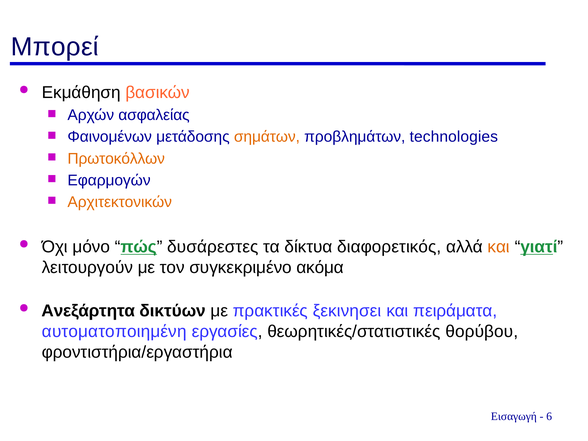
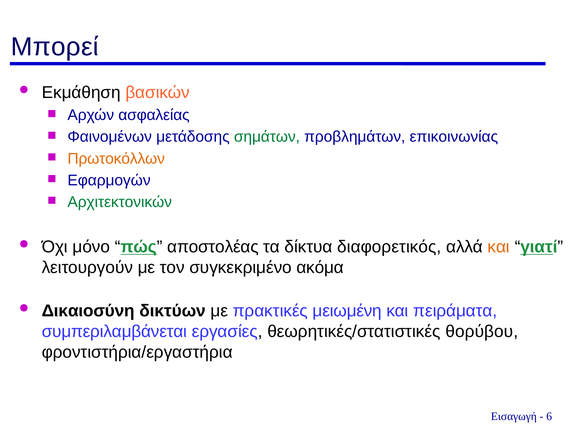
σημάτων colour: orange -> green
technologies: technologies -> επικοινωνίας
Αρχιτεκτονικών colour: orange -> green
δυσάρεστες: δυσάρεστες -> αποστολέας
Ανεξάρτητα: Ανεξάρτητα -> Δικαιοσύνη
ξεκινησει: ξεκινησει -> μειωμένη
αυτοματοποιημένη: αυτοματοποιημένη -> συμπεριλαμβάνεται
